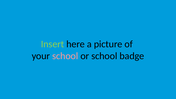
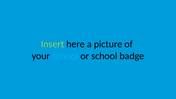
school at (65, 56) colour: pink -> light blue
